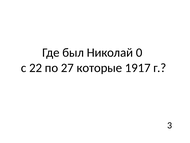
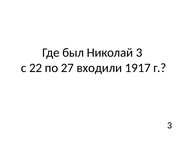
Николай 0: 0 -> 3
которые: которые -> входили
